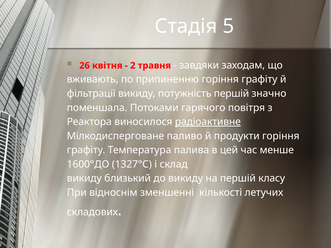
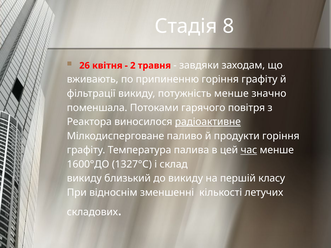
5: 5 -> 8
потужність першій: першій -> менше
час underline: none -> present
